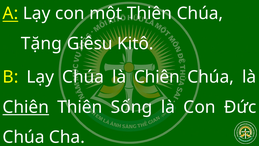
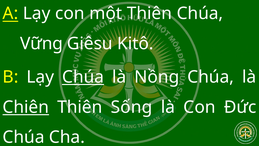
Tặng: Tặng -> Vững
Chúa at (83, 77) underline: none -> present
Chiên at (157, 77): Chiên -> Nồng
